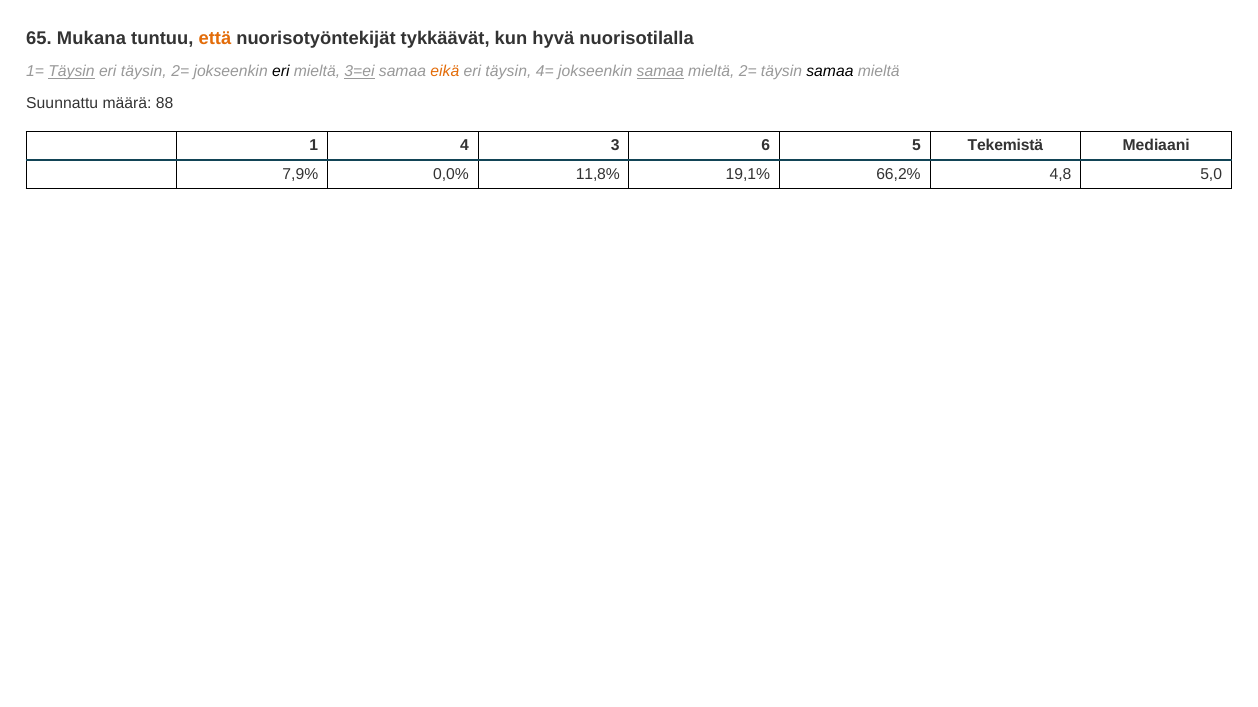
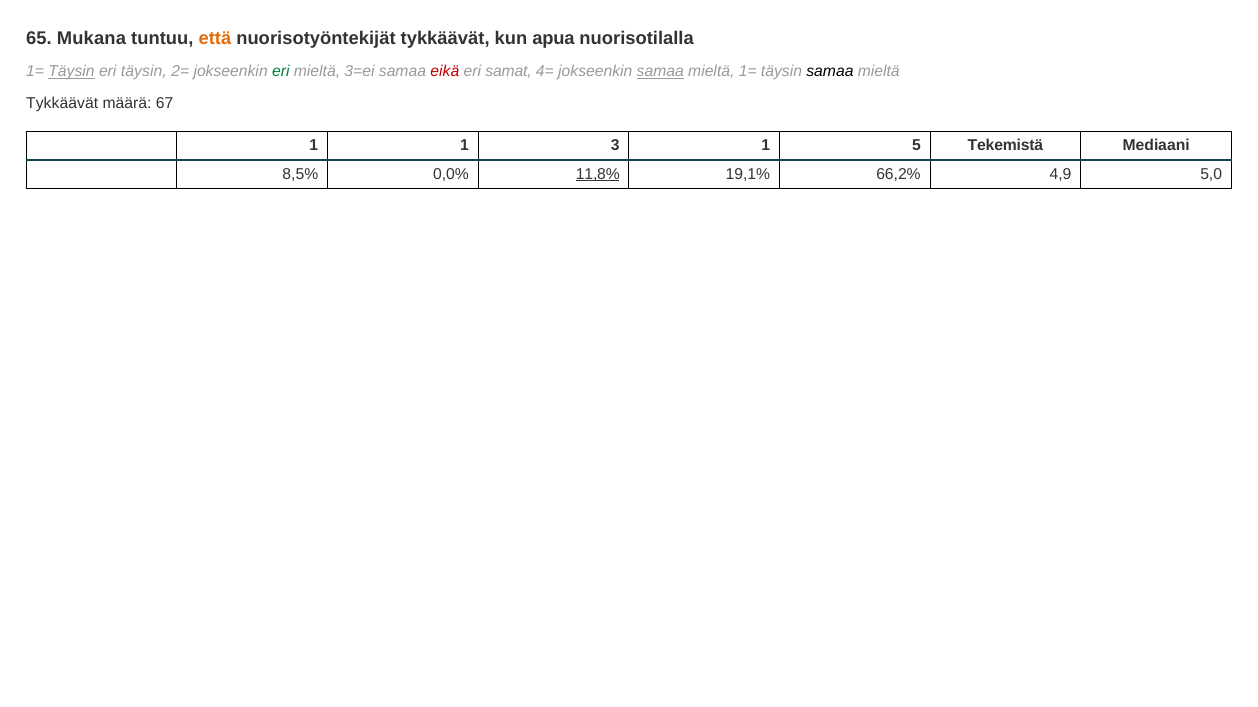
hyvä: hyvä -> apua
eri at (281, 72) colour: black -> green
3=ei underline: present -> none
eikä colour: orange -> red
täysin at (508, 72): täysin -> samat
mieltä 2=: 2= -> 1=
Suunnattu at (62, 104): Suunnattu -> Tykkäävät
88: 88 -> 67
1 4: 4 -> 1
3 6: 6 -> 1
7,9%: 7,9% -> 8,5%
11,8% underline: none -> present
4,8: 4,8 -> 4,9
